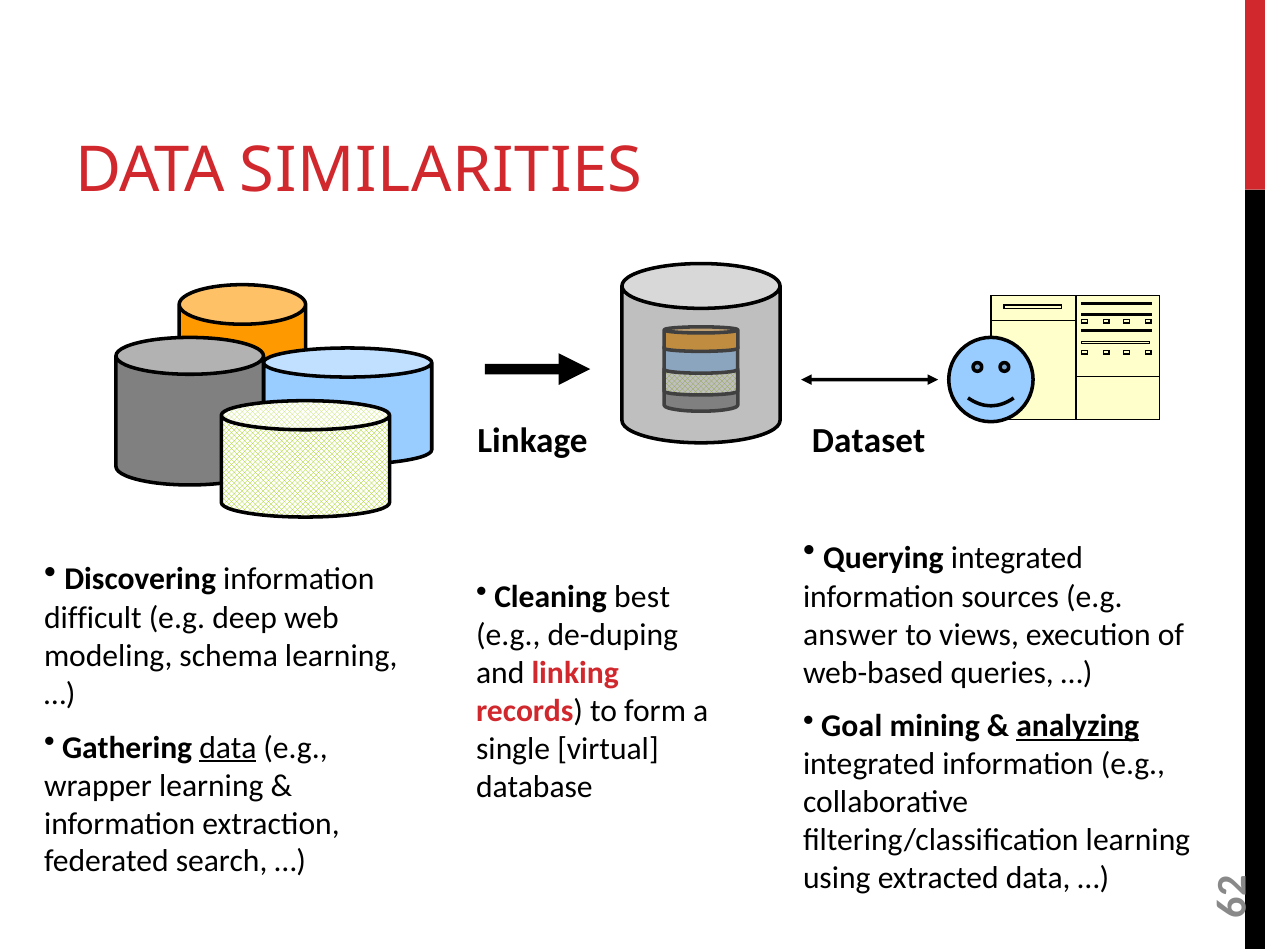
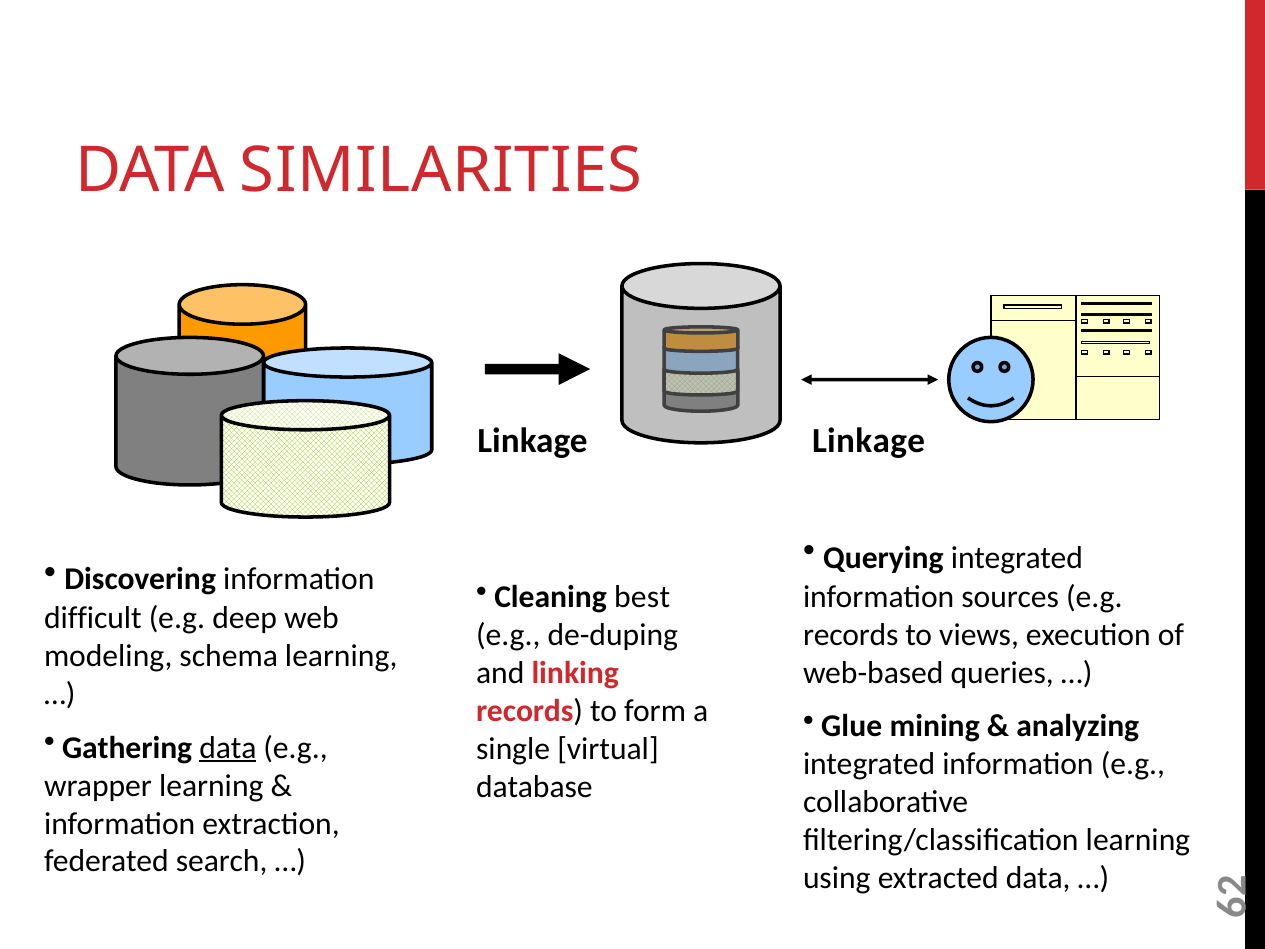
Dataset at (869, 441): Dataset -> Linkage
answer at (850, 635): answer -> records
Goal: Goal -> Glue
analyzing underline: present -> none
